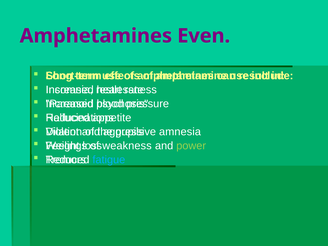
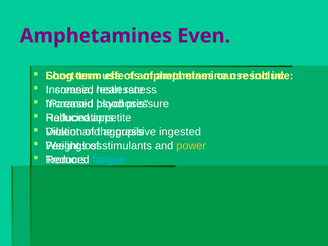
amnesia: amnesia -> ingested
weakness: weakness -> stimulants
power colour: light green -> yellow
